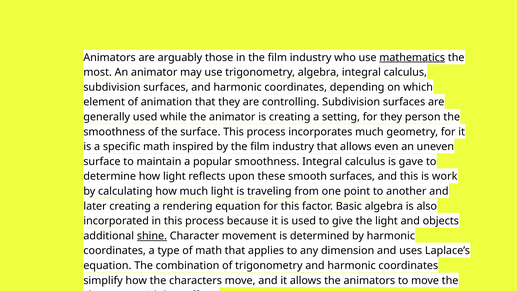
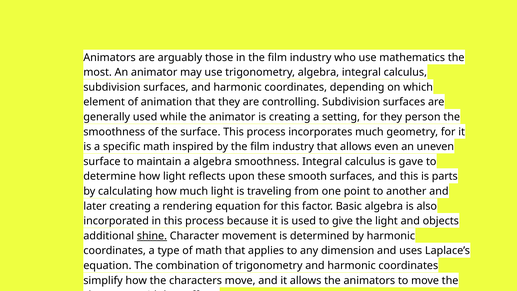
mathematics underline: present -> none
a popular: popular -> algebra
work: work -> parts
